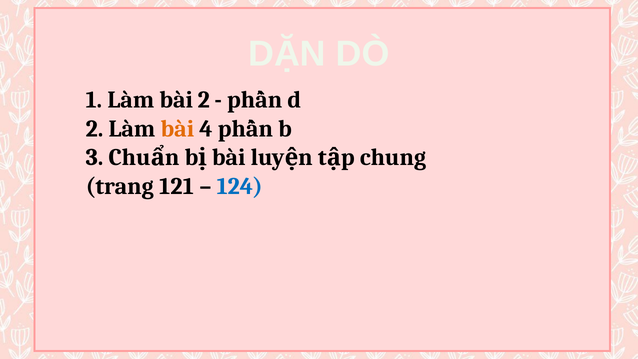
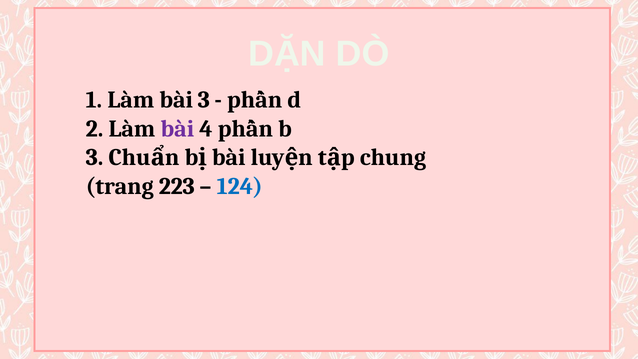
bài 2: 2 -> 3
bài at (177, 129) colour: orange -> purple
121: 121 -> 223
